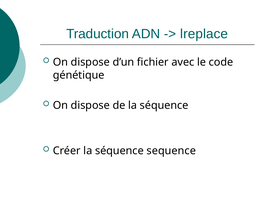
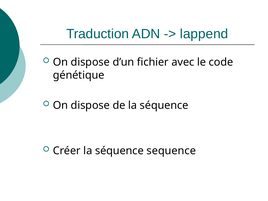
lreplace: lreplace -> lappend
